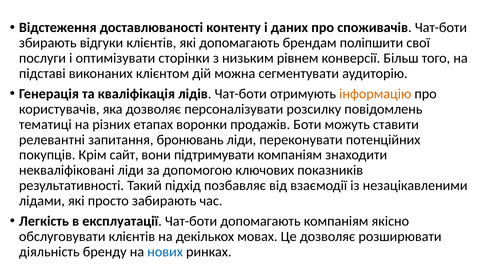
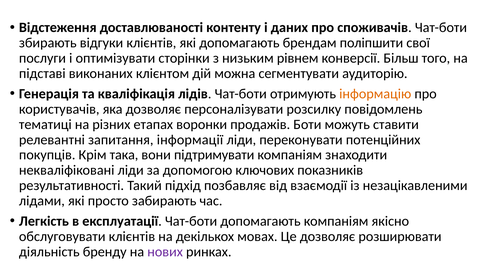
бронювань: бронювань -> інформації
сайт: сайт -> така
нових colour: blue -> purple
